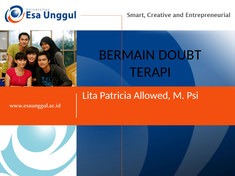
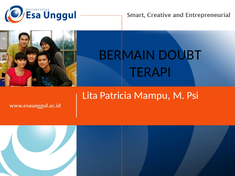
Allowed: Allowed -> Mampu
